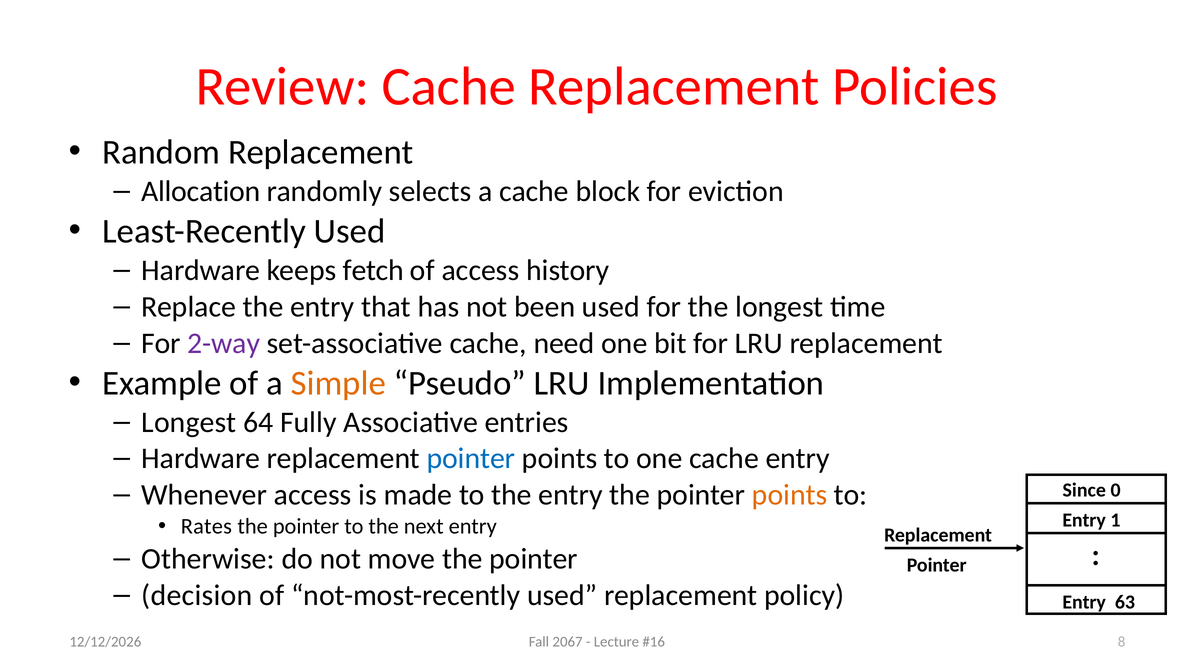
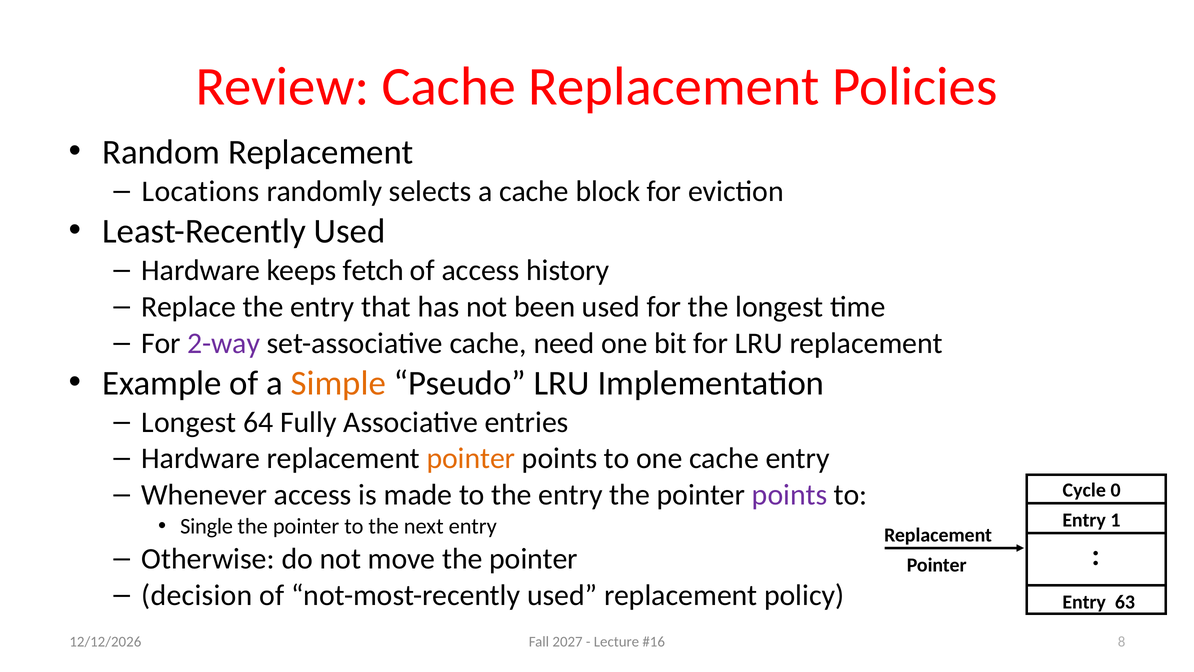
Allocation: Allocation -> Locations
pointer at (471, 458) colour: blue -> orange
points at (790, 495) colour: orange -> purple
Since: Since -> Cycle
Rates: Rates -> Single
2067: 2067 -> 2027
